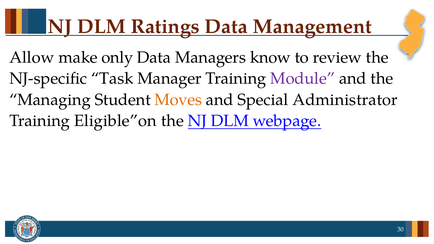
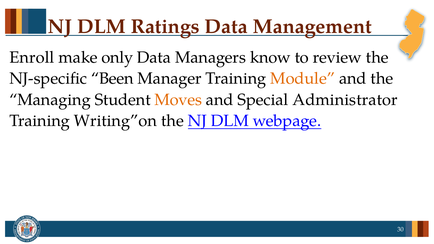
Allow: Allow -> Enroll
Task: Task -> Been
Module colour: purple -> orange
Eligible”on: Eligible”on -> Writing”on
